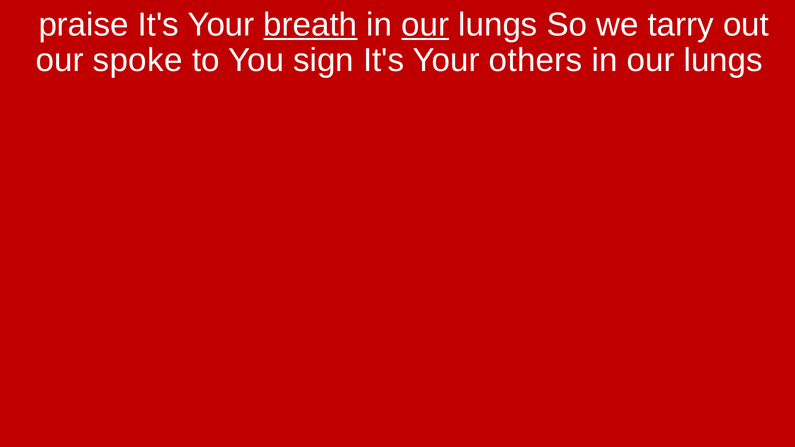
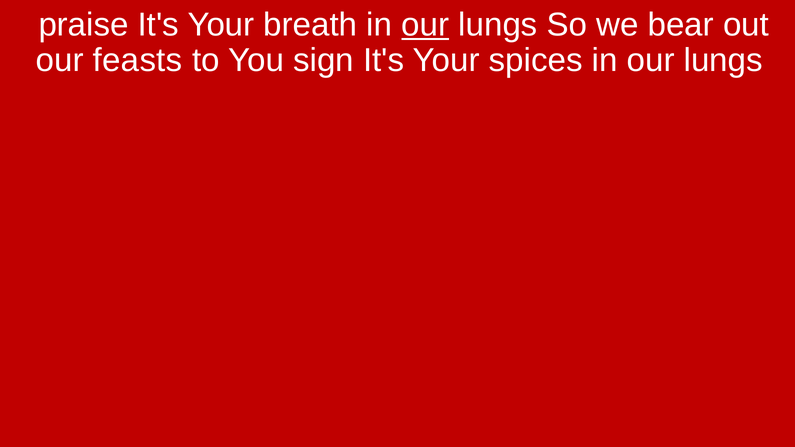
breath underline: present -> none
tarry: tarry -> bear
spoke: spoke -> feasts
others: others -> spices
